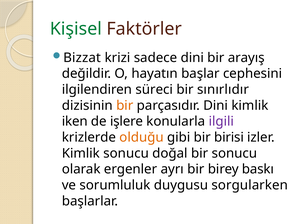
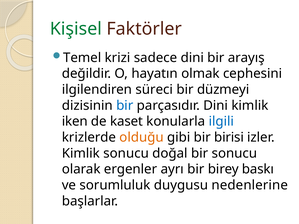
Bizzat: Bizzat -> Temel
başlar: başlar -> olmak
sınırlıdır: sınırlıdır -> düzmeyi
bir at (125, 106) colour: orange -> blue
işlere: işlere -> kaset
ilgili colour: purple -> blue
sorgularken: sorgularken -> nedenlerine
